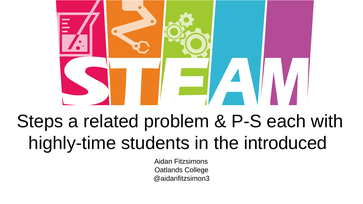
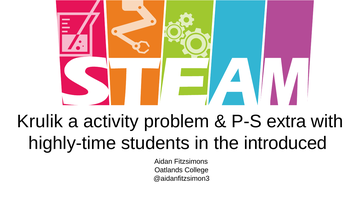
Steps: Steps -> Krulik
related: related -> activity
each: each -> extra
